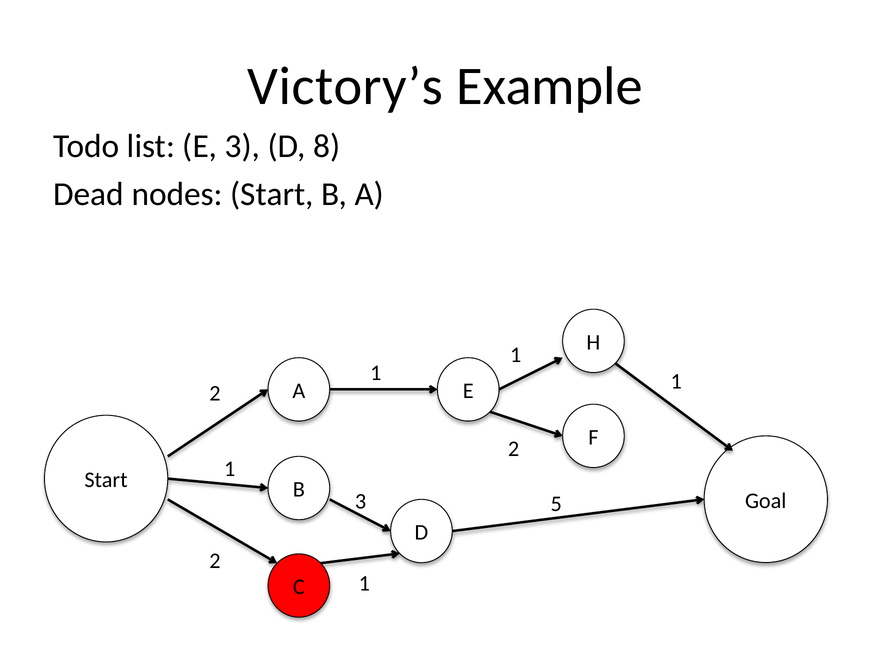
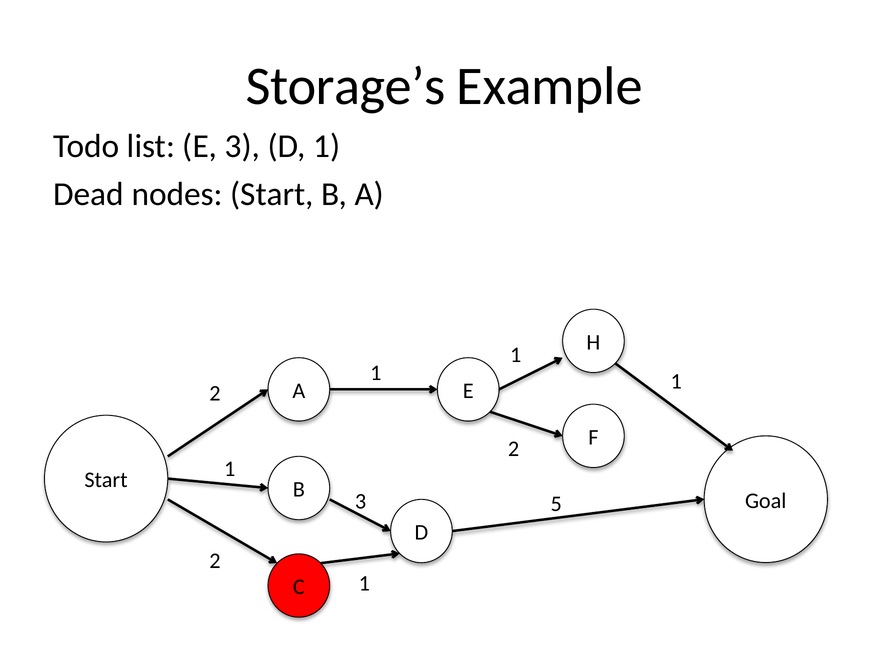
Victory’s: Victory’s -> Storage’s
D 8: 8 -> 1
